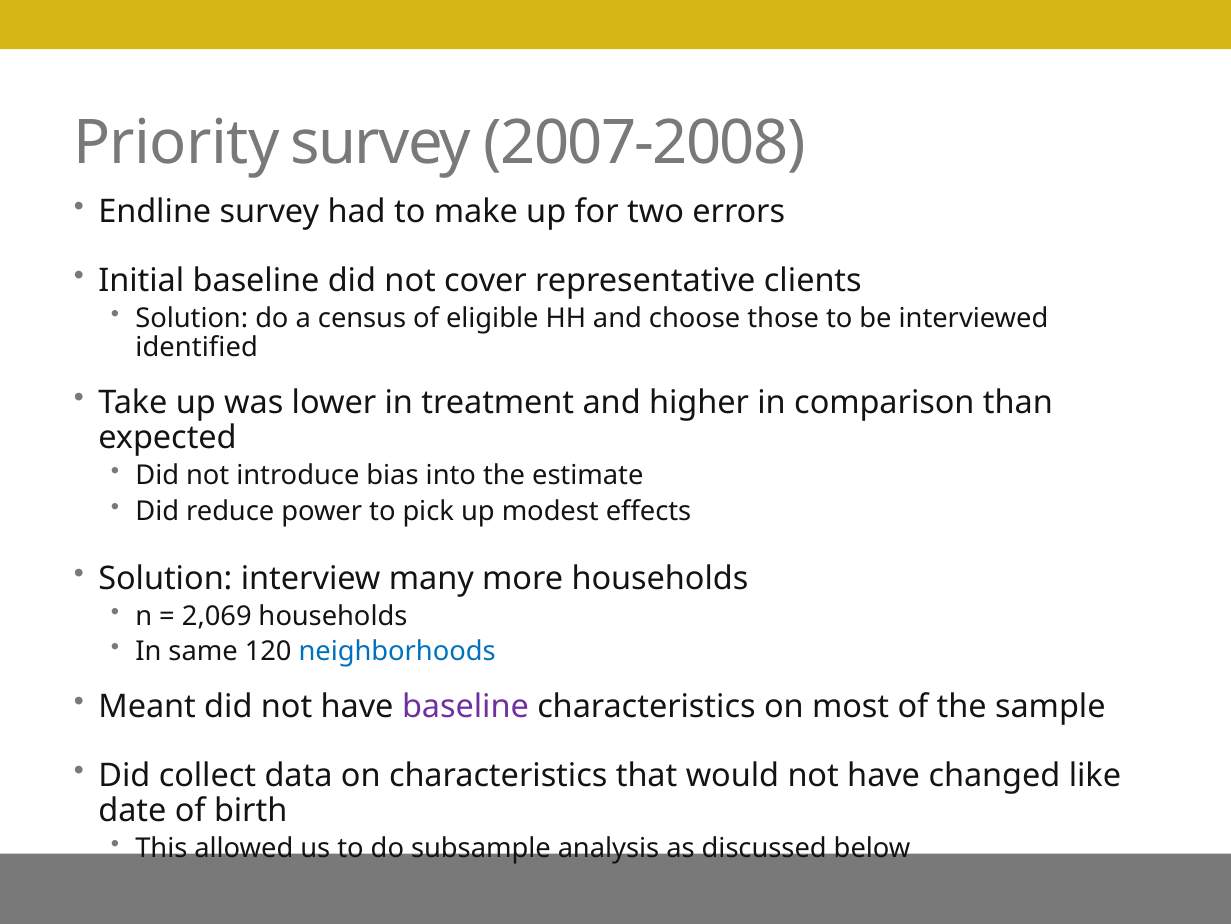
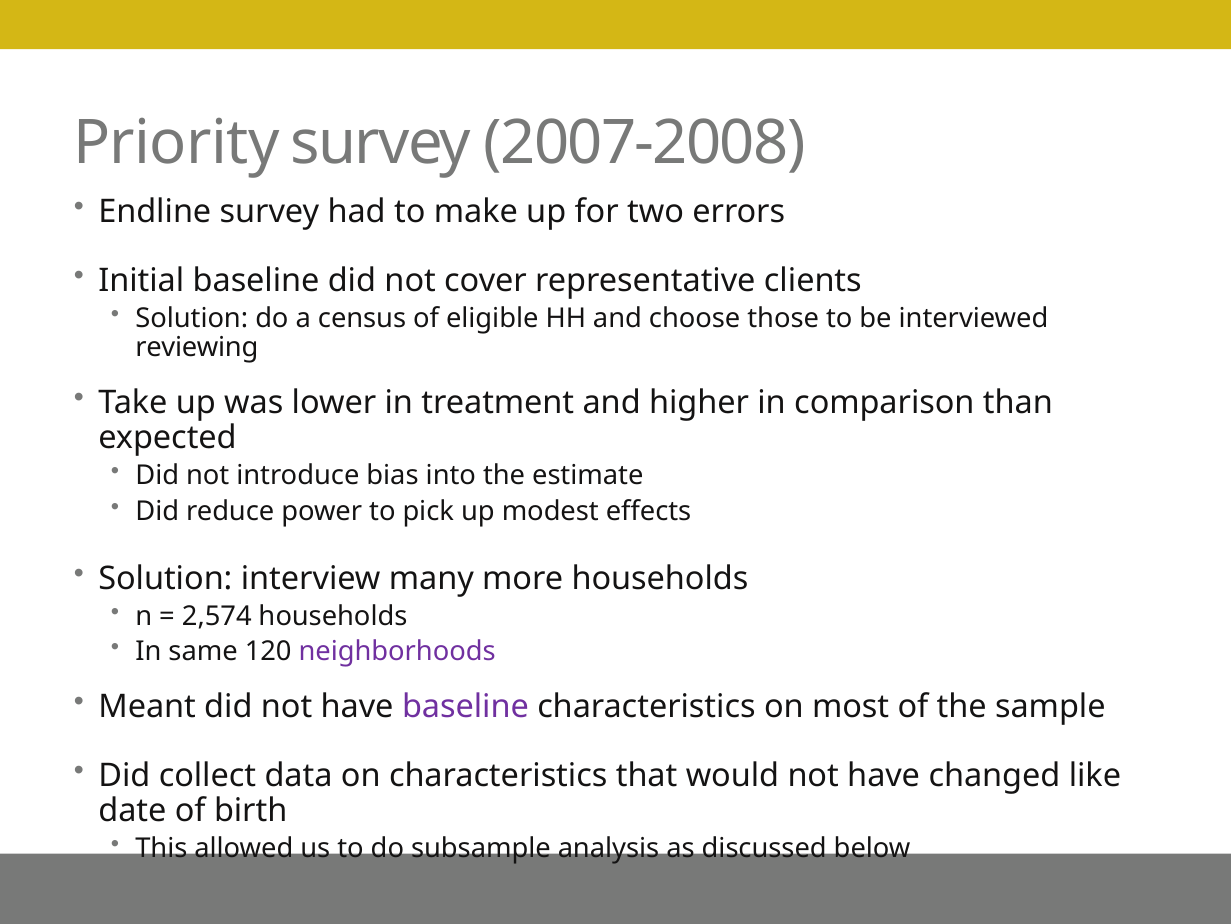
identified: identified -> reviewing
2,069: 2,069 -> 2,574
neighborhoods colour: blue -> purple
